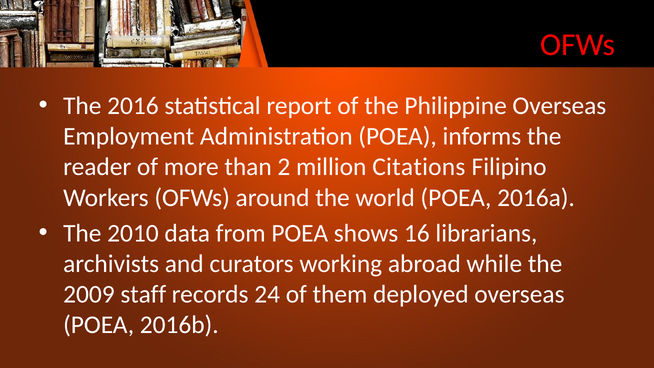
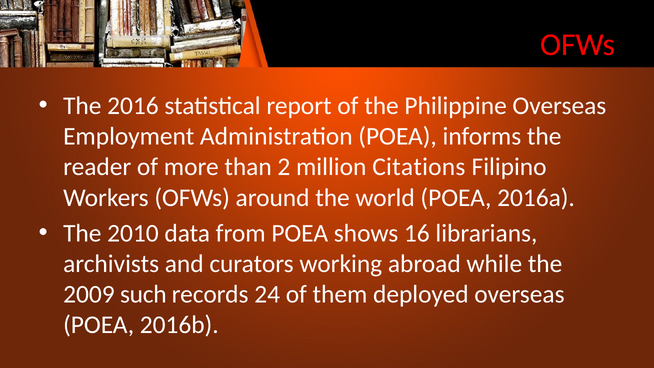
staff: staff -> such
